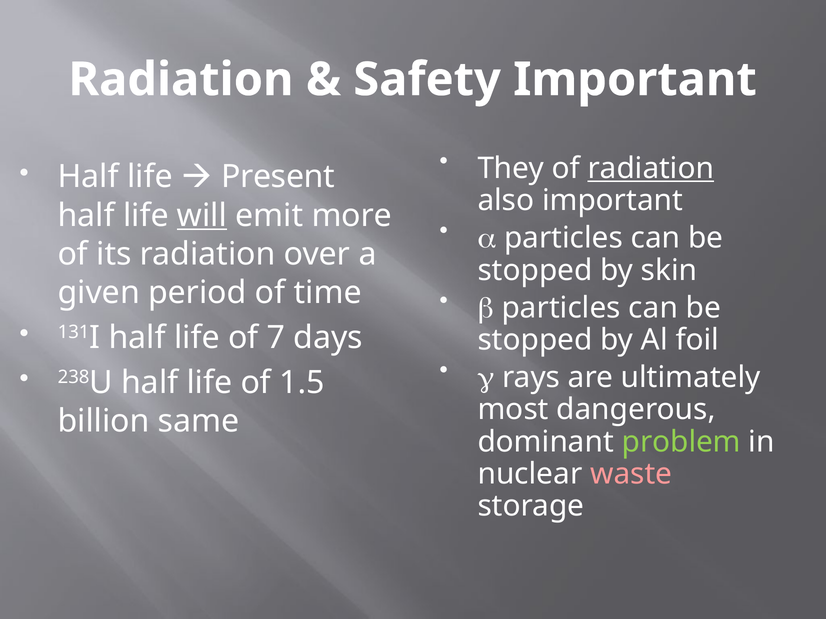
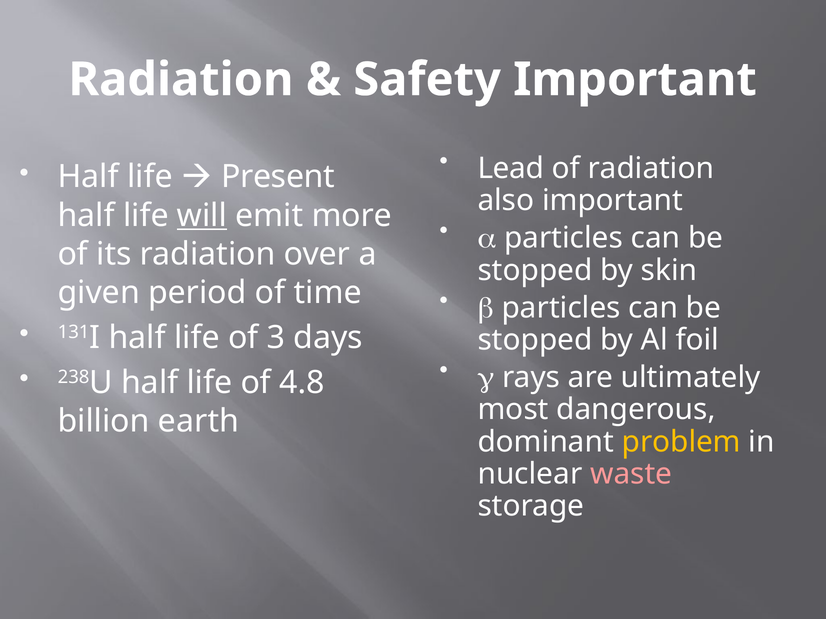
They: They -> Lead
radiation at (651, 169) underline: present -> none
7: 7 -> 3
1.5: 1.5 -> 4.8
same: same -> earth
problem colour: light green -> yellow
